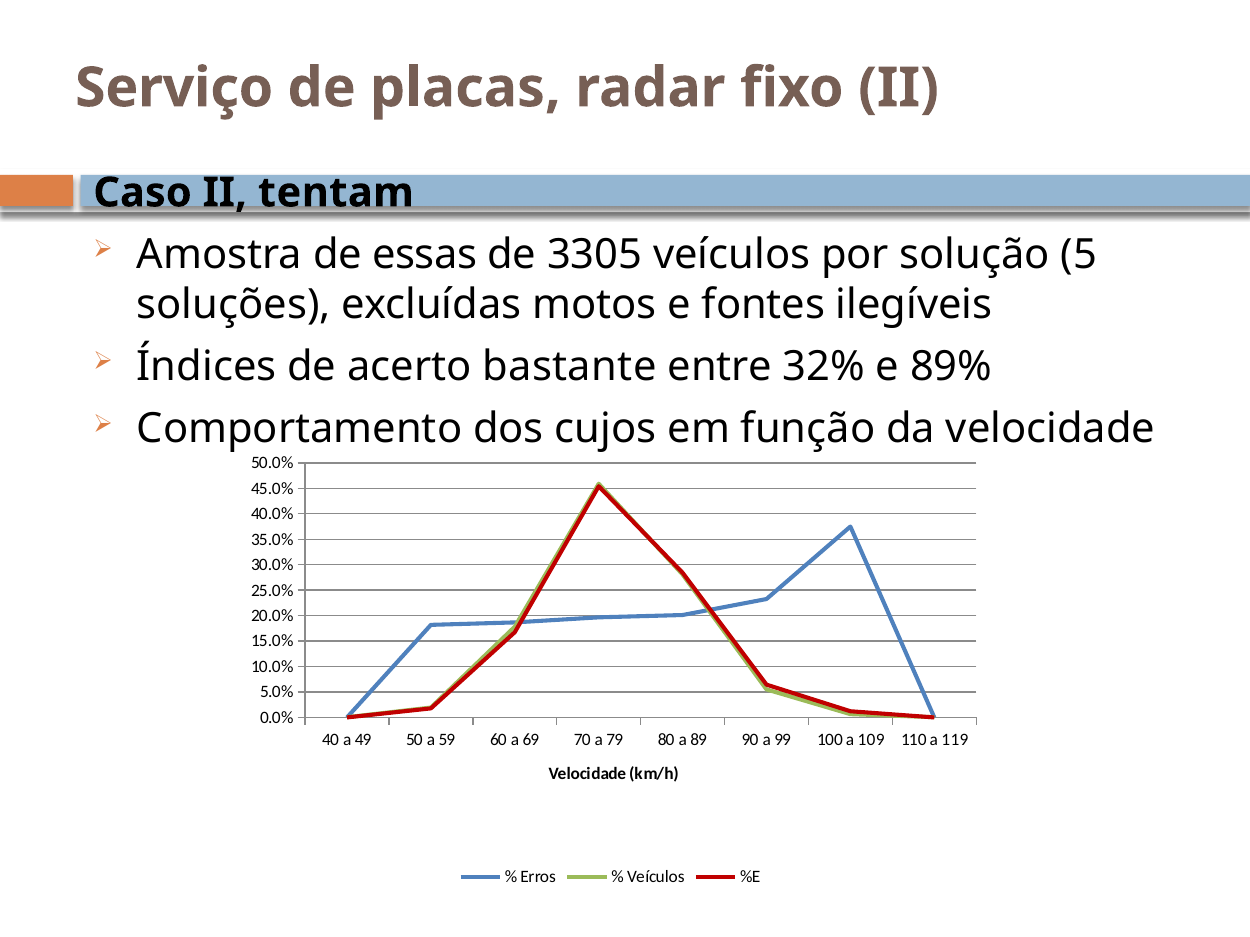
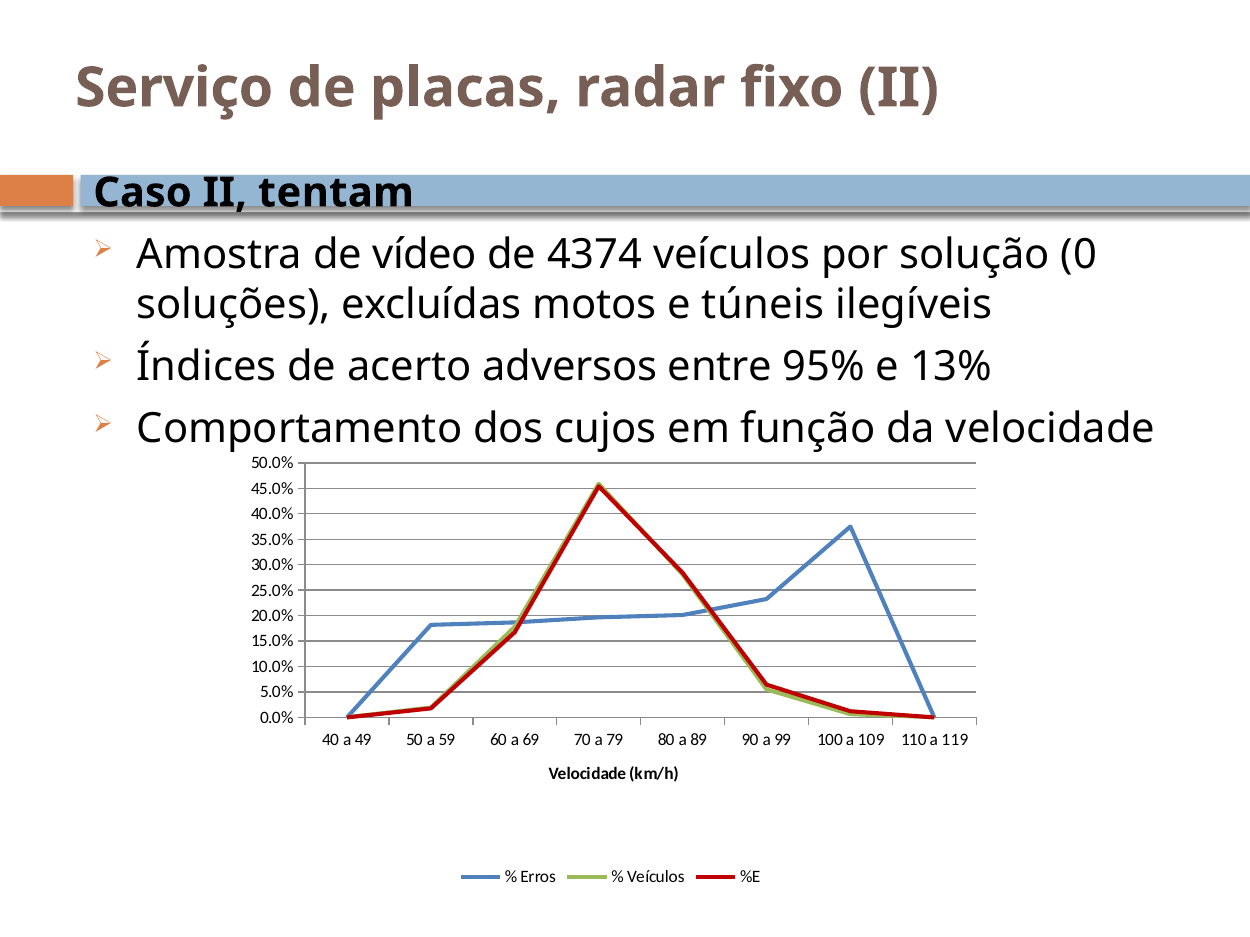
essas: essas -> vídeo
3305: 3305 -> 4374
5: 5 -> 0
fontes: fontes -> túneis
bastante: bastante -> adversos
32%: 32% -> 95%
89%: 89% -> 13%
